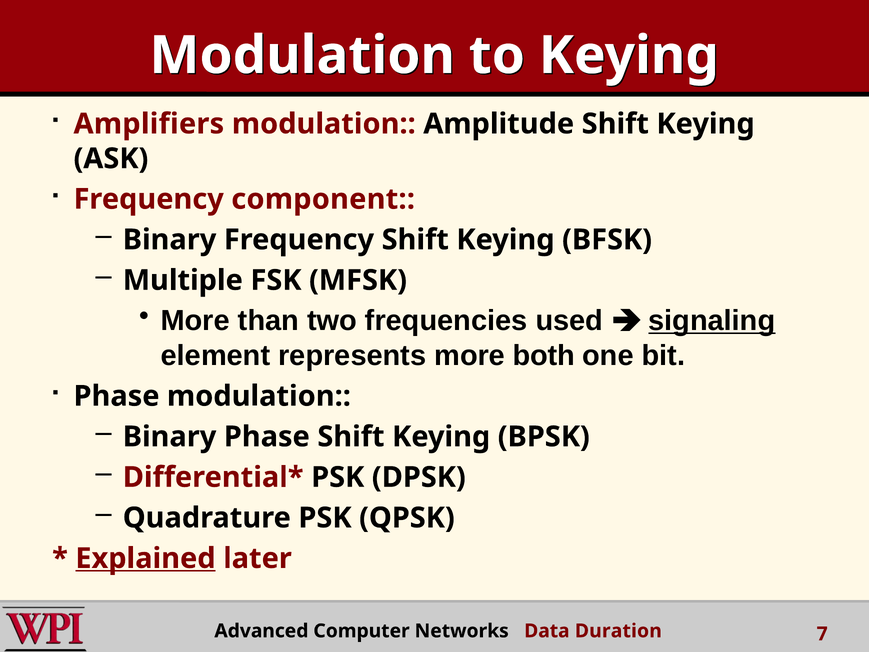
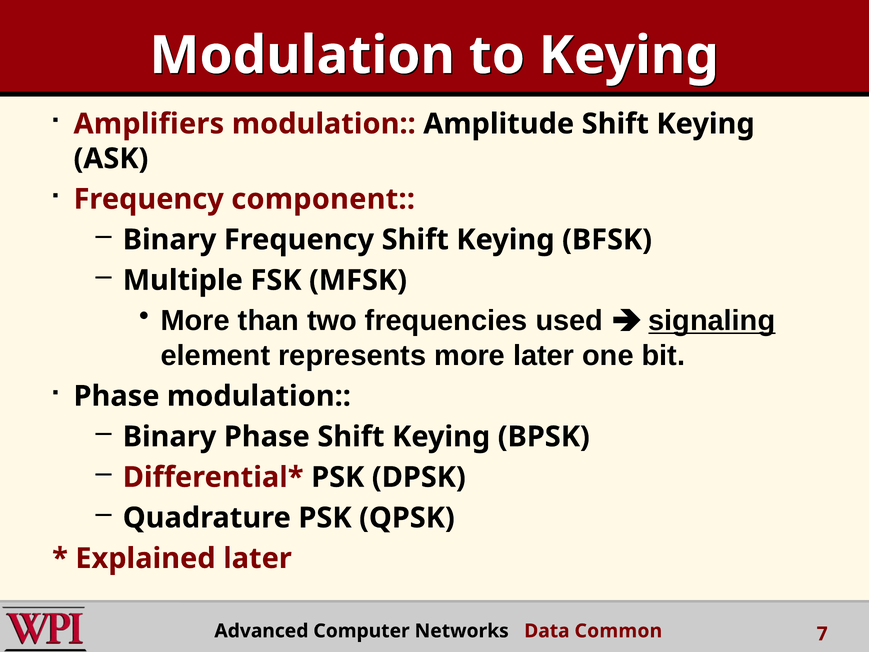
more both: both -> later
Explained underline: present -> none
Duration: Duration -> Common
